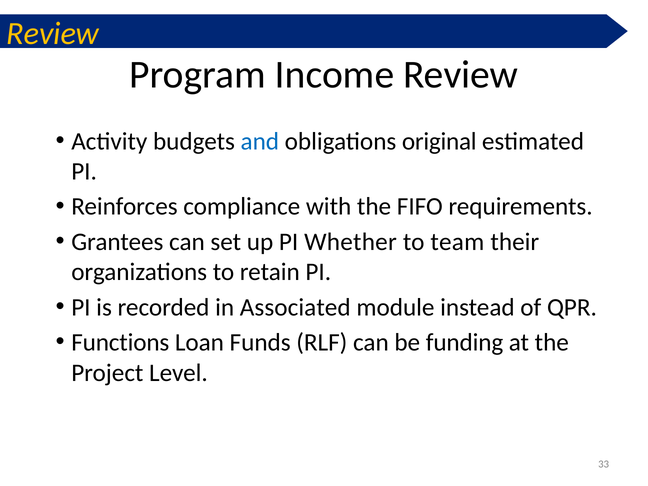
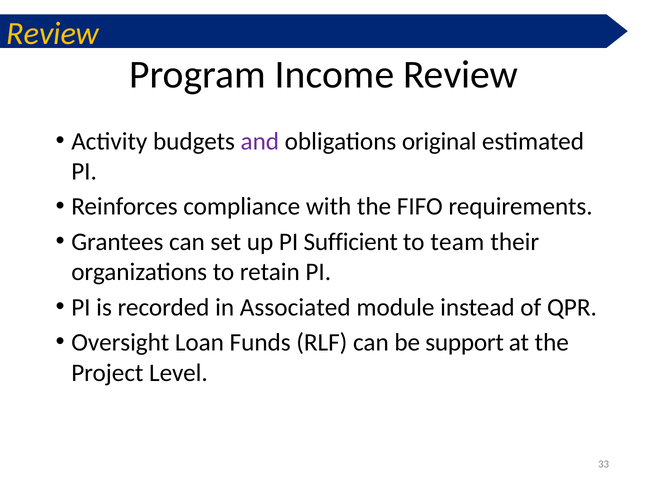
and colour: blue -> purple
Whether: Whether -> Sufficient
Functions: Functions -> Oversight
funding: funding -> support
